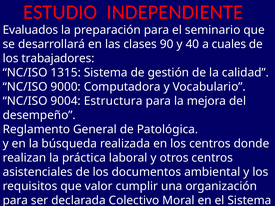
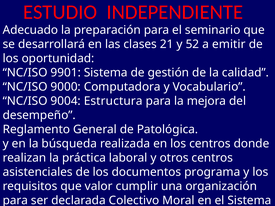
Evaluados: Evaluados -> Adecuado
90: 90 -> 21
40: 40 -> 52
cuales: cuales -> emitir
trabajadores: trabajadores -> oportunidad
1315: 1315 -> 9901
ambiental: ambiental -> programa
